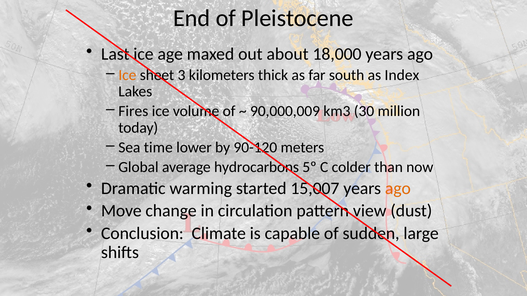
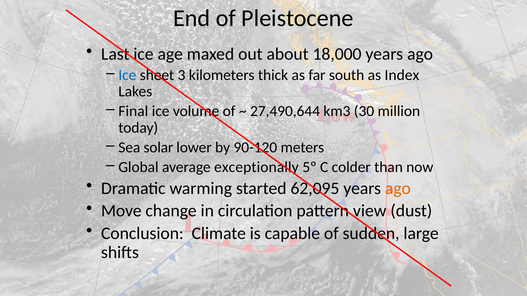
Ice at (127, 75) colour: orange -> blue
Fires: Fires -> Final
90,000,009: 90,000,009 -> 27,490,644
time: time -> solar
hydrocarbons: hydrocarbons -> exceptionally
15,007: 15,007 -> 62,095
